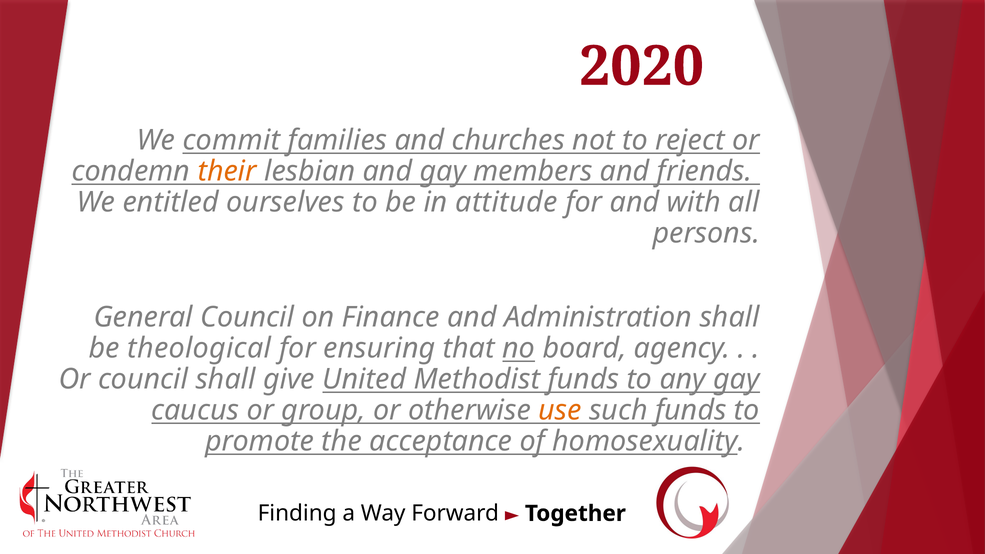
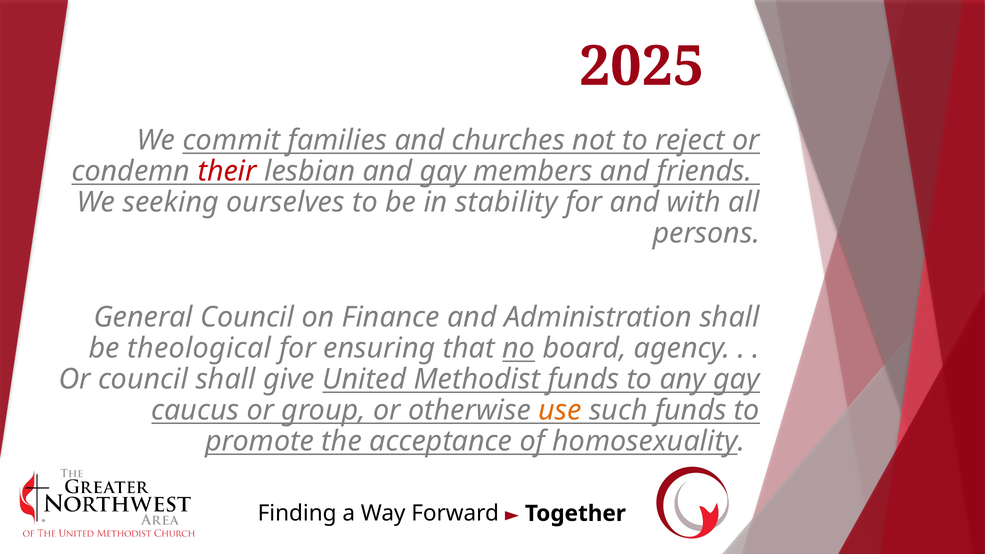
2020: 2020 -> 2025
their colour: orange -> red
entitled: entitled -> seeking
attitude: attitude -> stability
